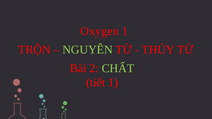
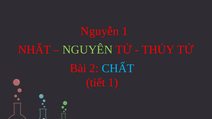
Oxygen: Oxygen -> Nguyễn
TRỘN: TRỘN -> NHẤT
CHẤT colour: light green -> light blue
